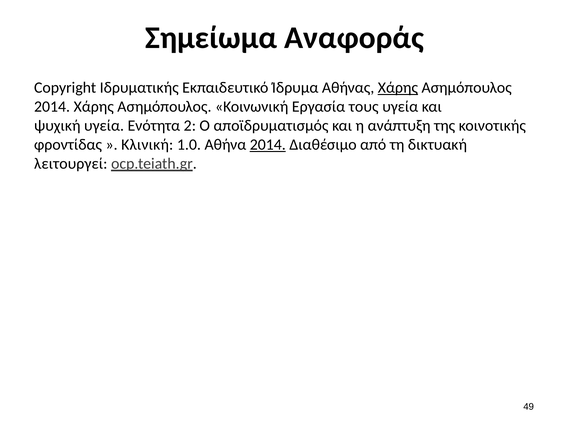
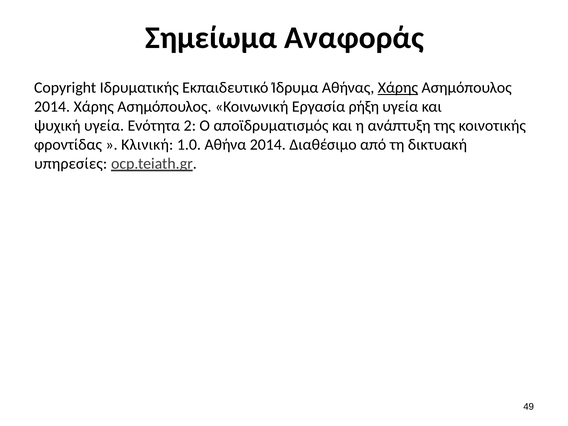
τους: τους -> ρήξη
2014 at (268, 145) underline: present -> none
λειτουργεί: λειτουργεί -> υπηρεσίες
